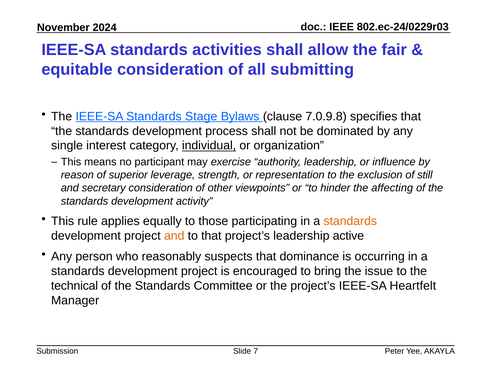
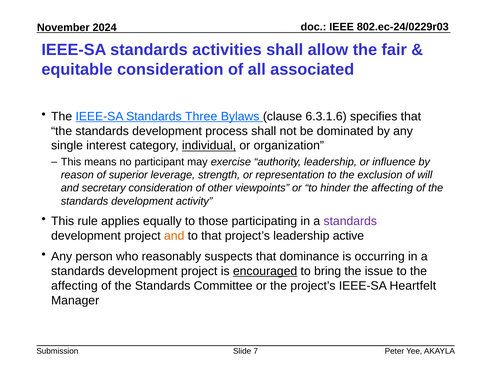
submitting: submitting -> associated
Stage: Stage -> Three
7.0.9.8: 7.0.9.8 -> 6.3.1.6
still: still -> will
standards at (350, 221) colour: orange -> purple
encouraged underline: none -> present
technical at (75, 285): technical -> affecting
